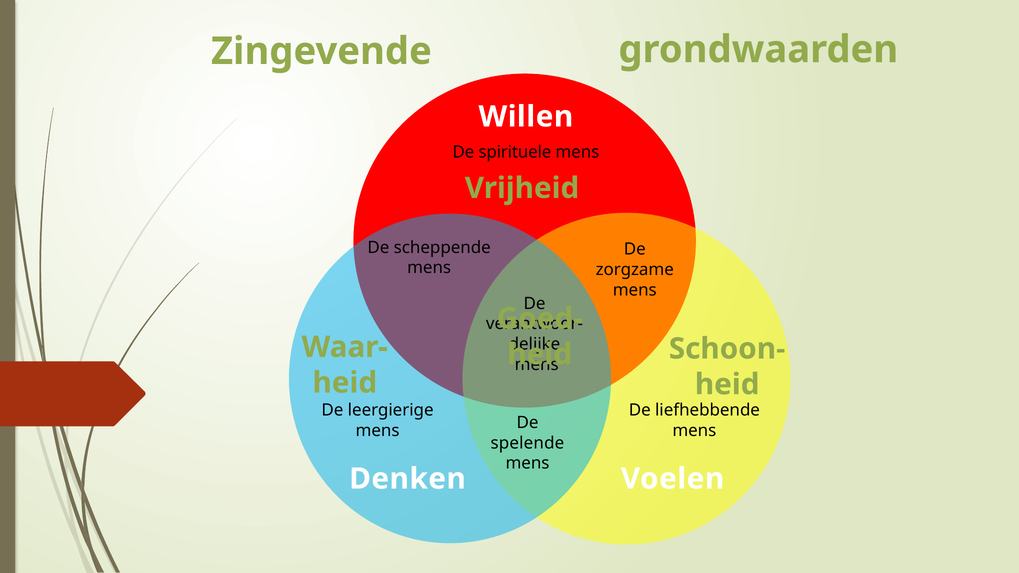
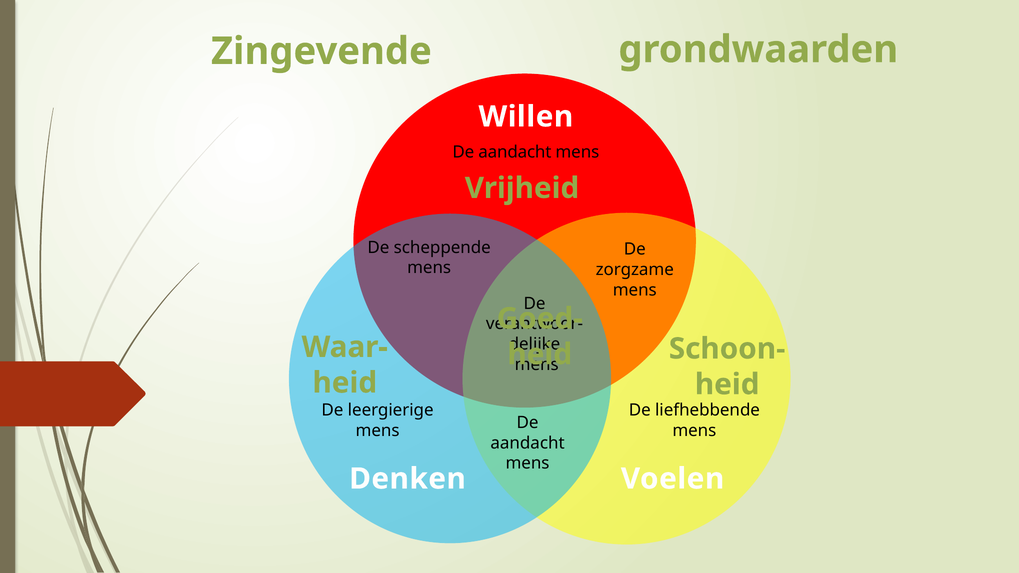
spirituele at (515, 152): spirituele -> aandacht
spelende at (527, 443): spelende -> aandacht
